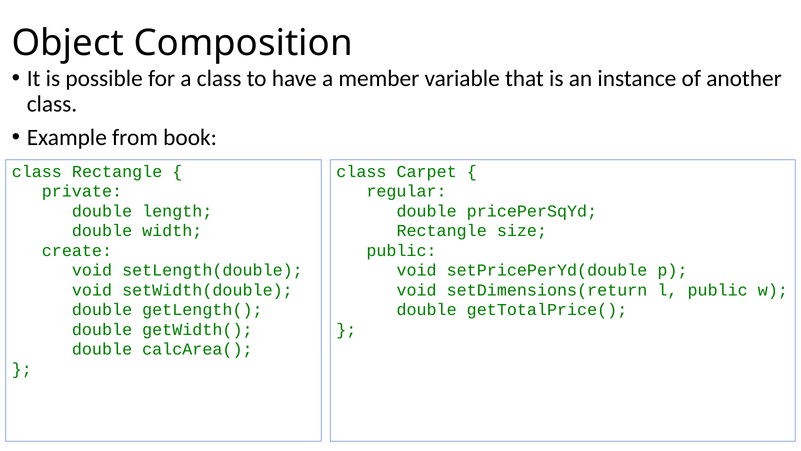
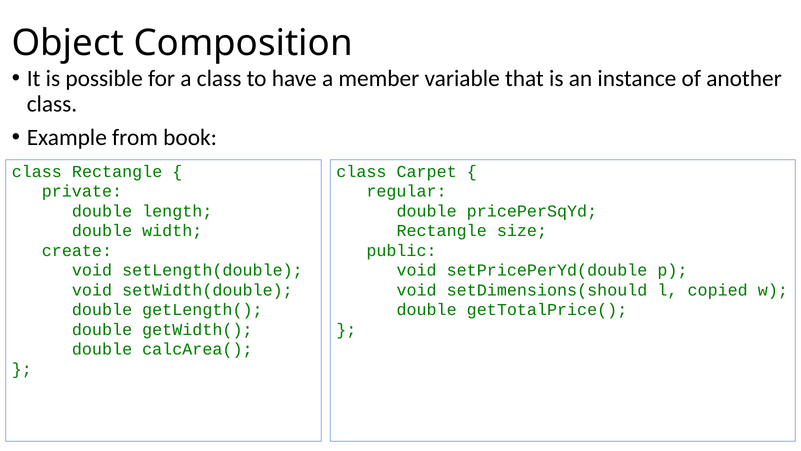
setDimensions(return: setDimensions(return -> setDimensions(should
l public: public -> copied
